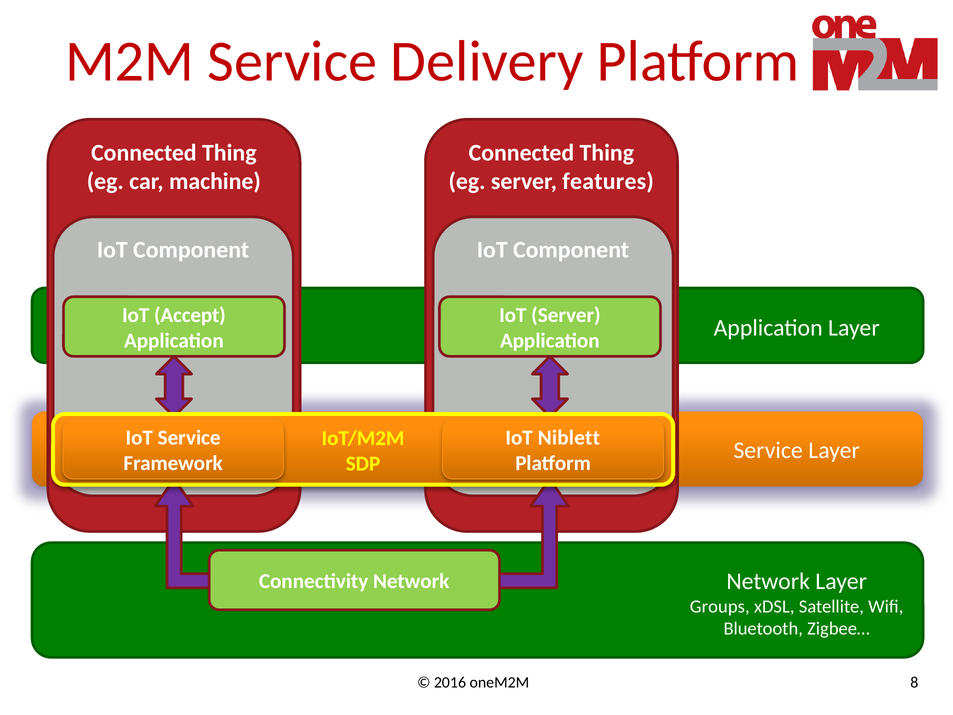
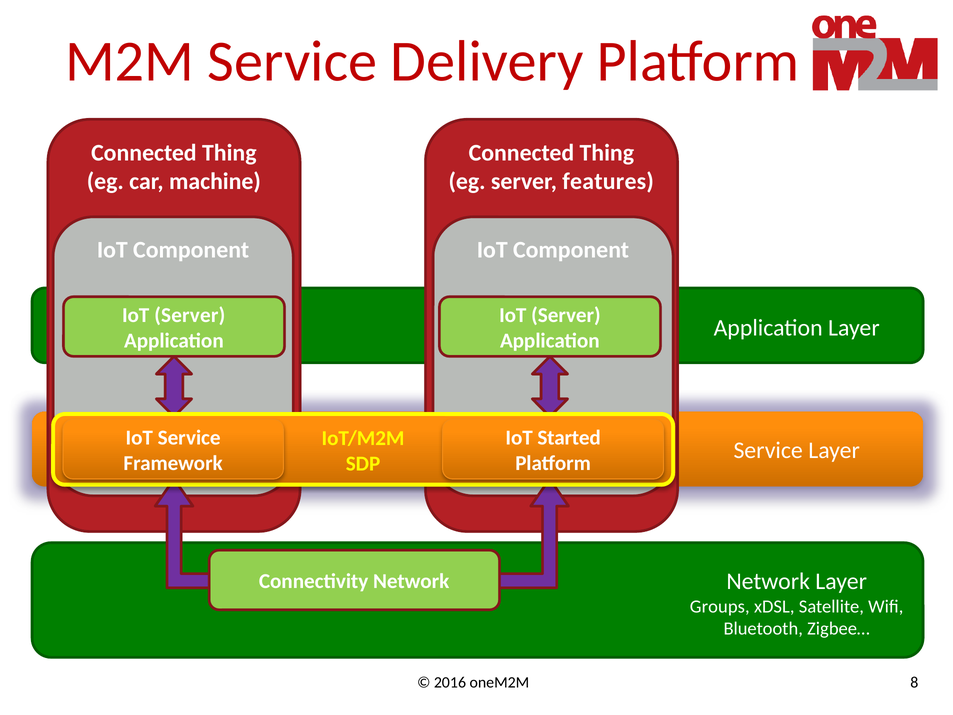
Accept at (190, 315): Accept -> Server
Niblett: Niblett -> Started
